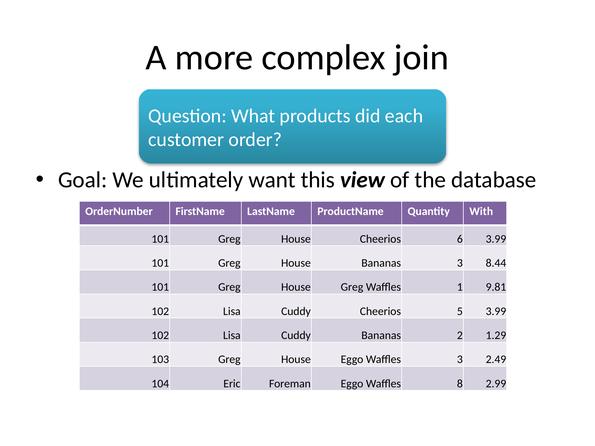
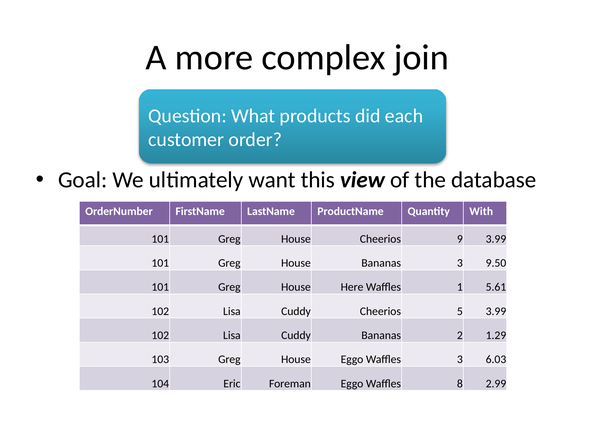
6: 6 -> 9
8.44: 8.44 -> 9.50
House Greg: Greg -> Here
9.81: 9.81 -> 5.61
2.49: 2.49 -> 6.03
